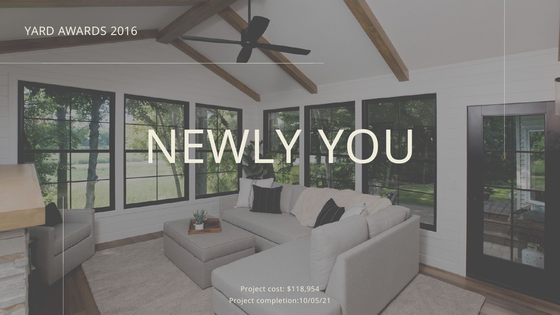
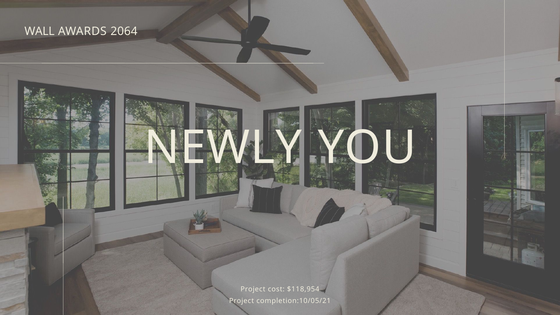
YARD: YARD -> WALL
2016: 2016 -> 2064
